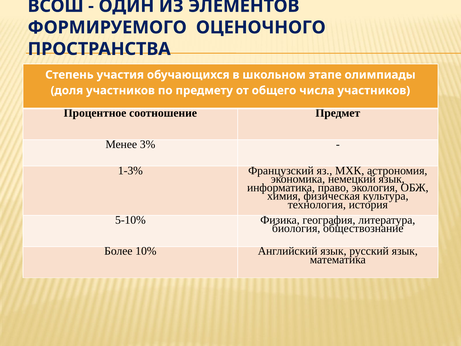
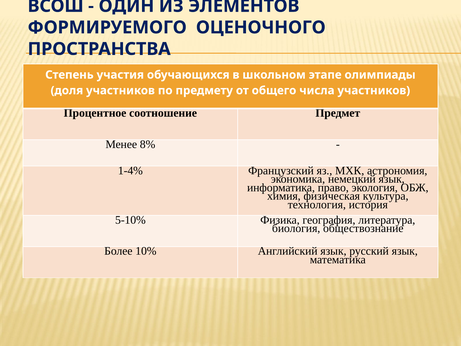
3%: 3% -> 8%
1-3%: 1-3% -> 1-4%
